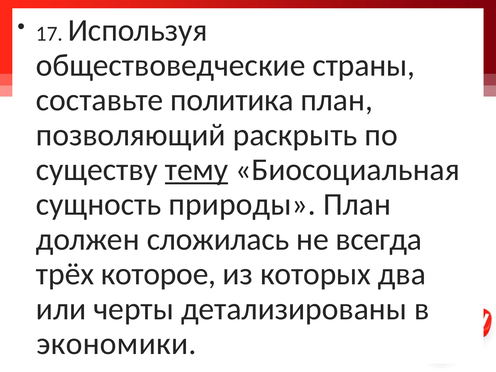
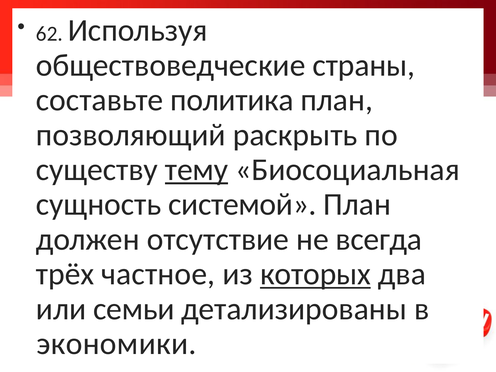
17: 17 -> 62
природы: природы -> системой
сложилась: сложилась -> отсутствие
которое: которое -> частное
которых underline: none -> present
черты: черты -> семьи
